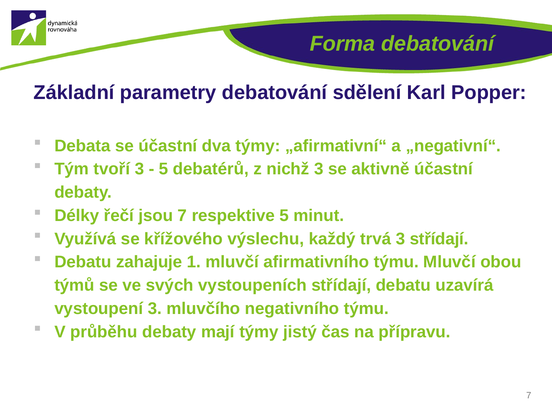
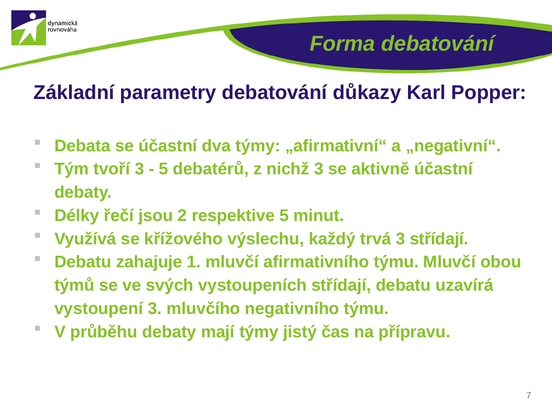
sdělení: sdělení -> důkazy
jsou 7: 7 -> 2
